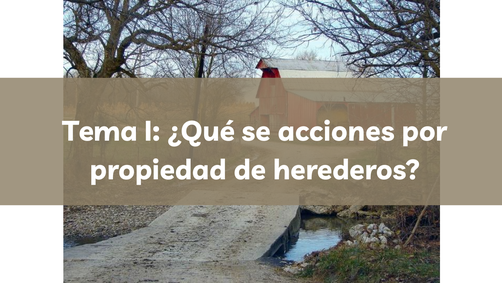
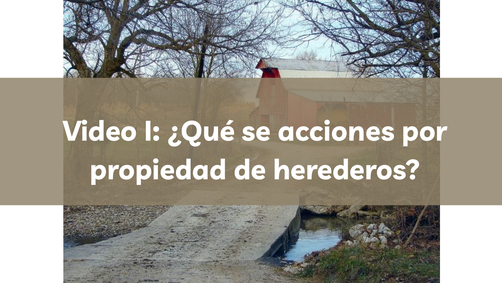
Tema: Tema -> Video
